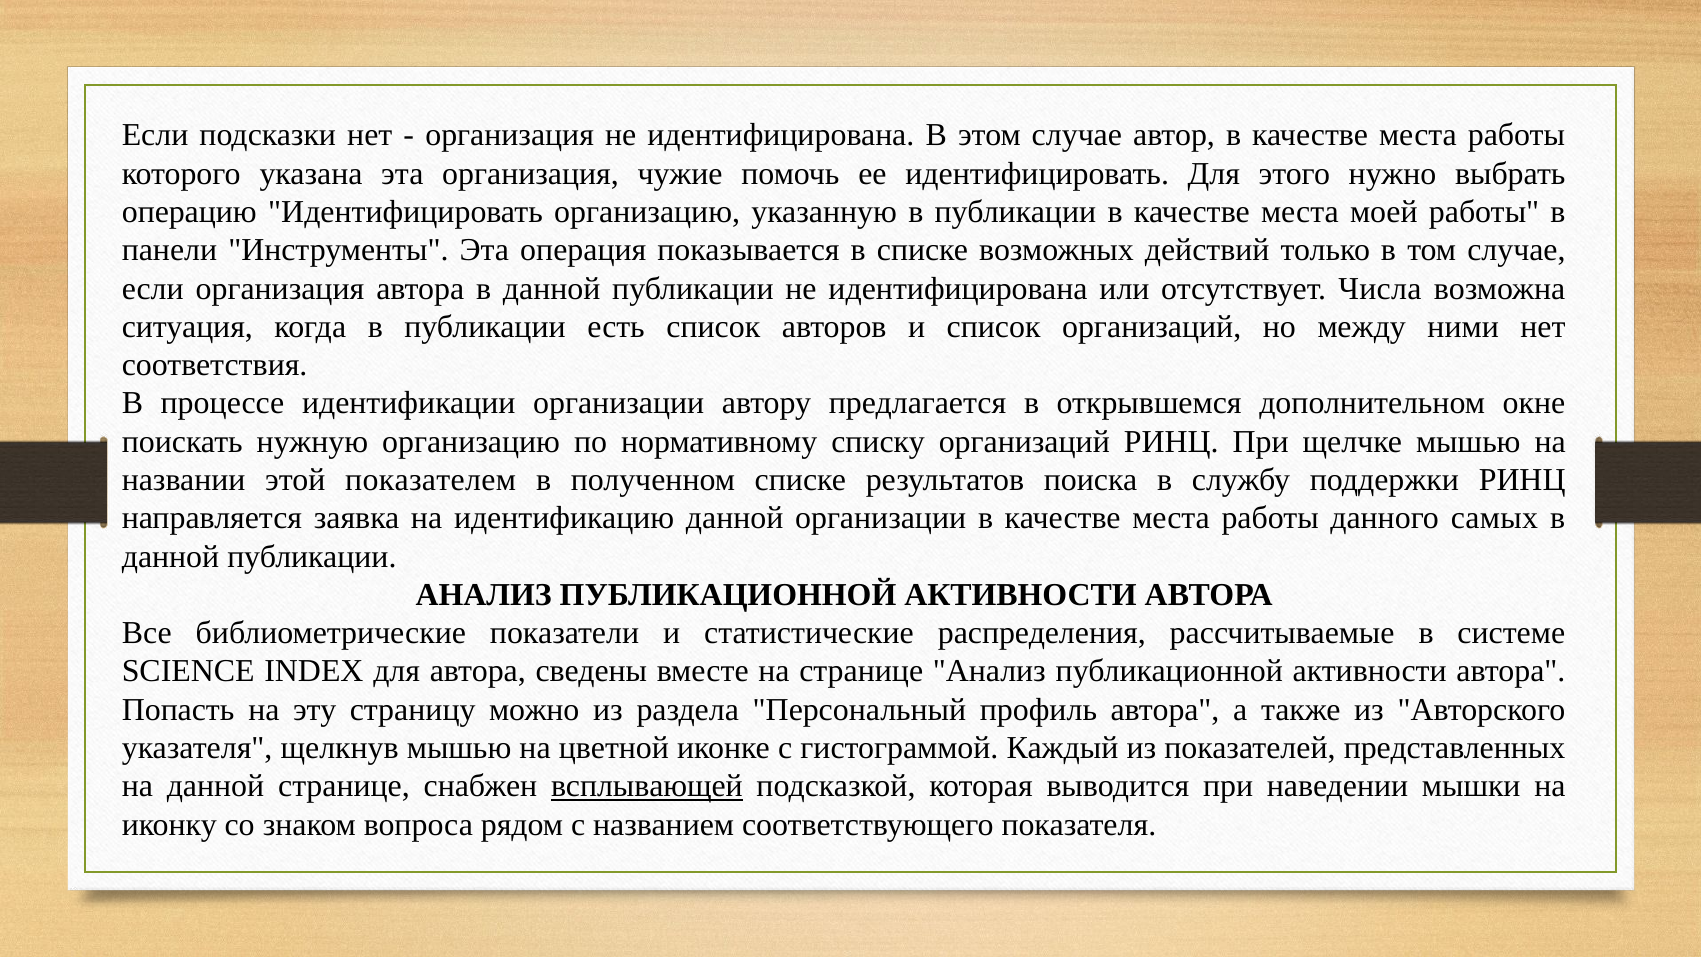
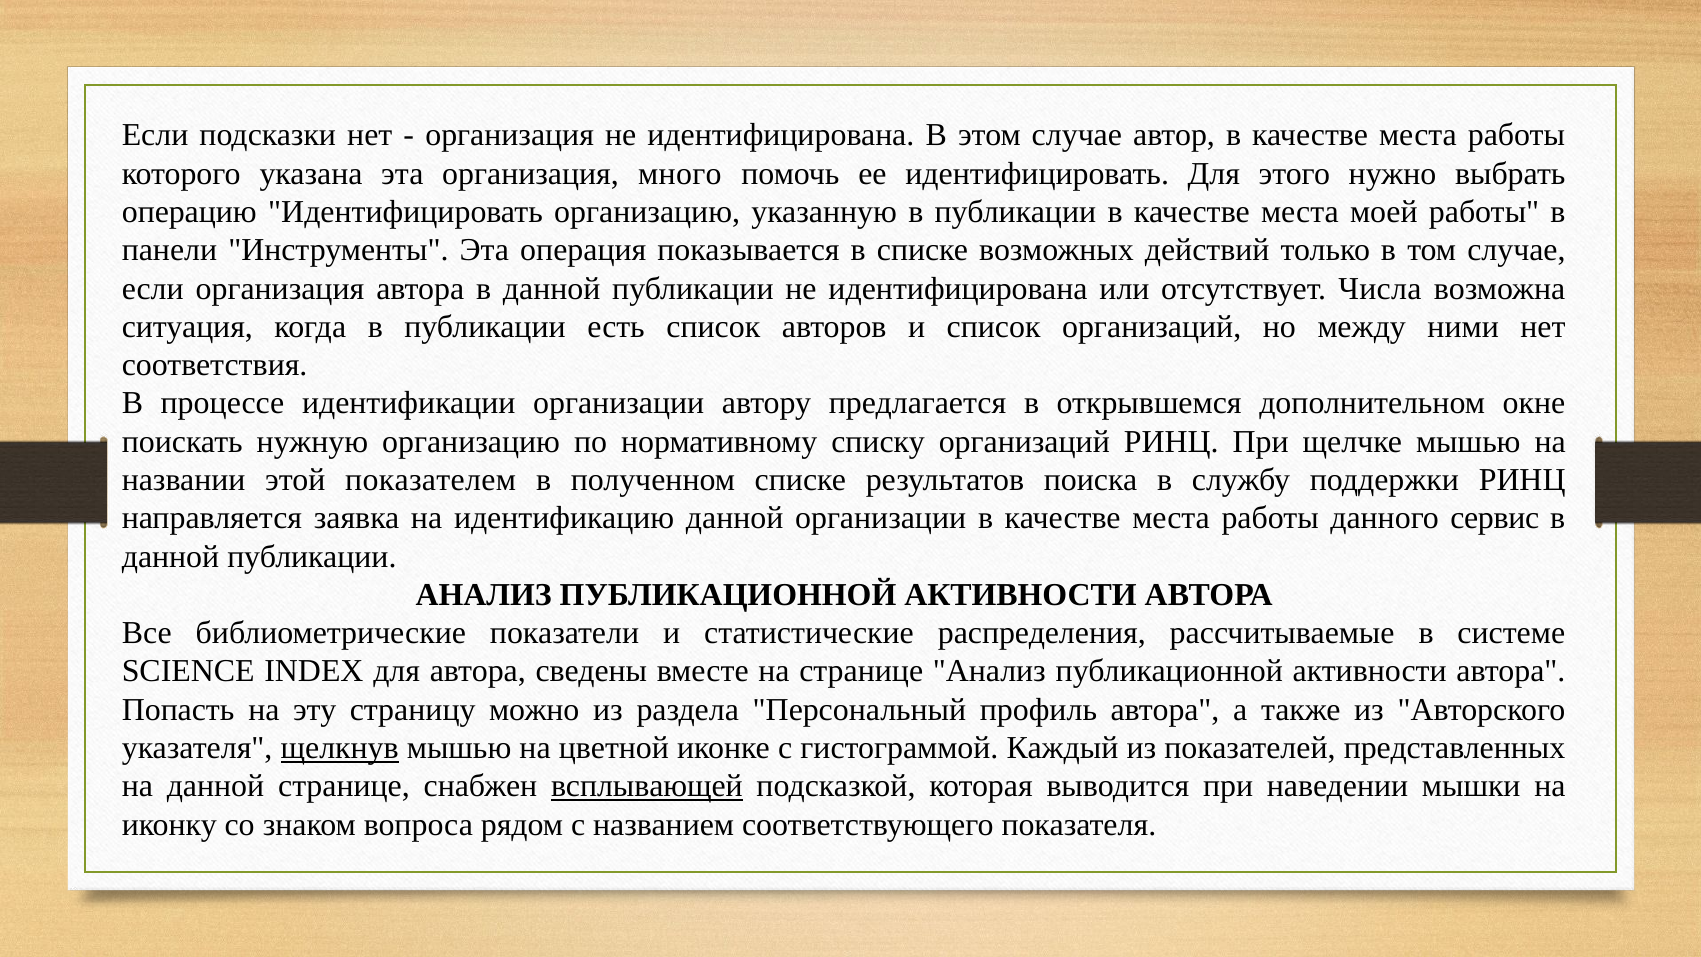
чужие: чужие -> много
самых: самых -> сервис
щелкнув underline: none -> present
